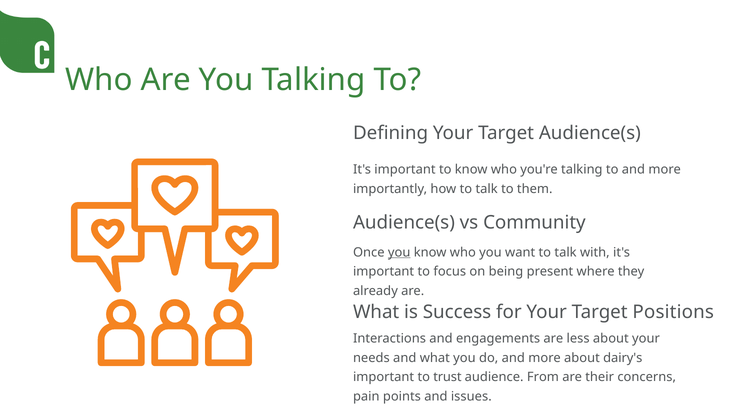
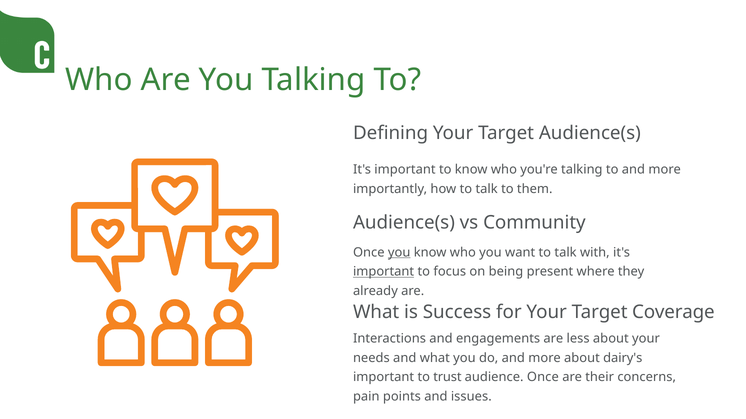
important at (384, 272) underline: none -> present
Positions: Positions -> Coverage
audience From: From -> Once
